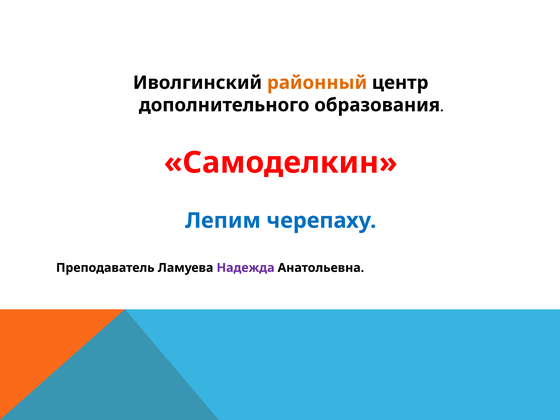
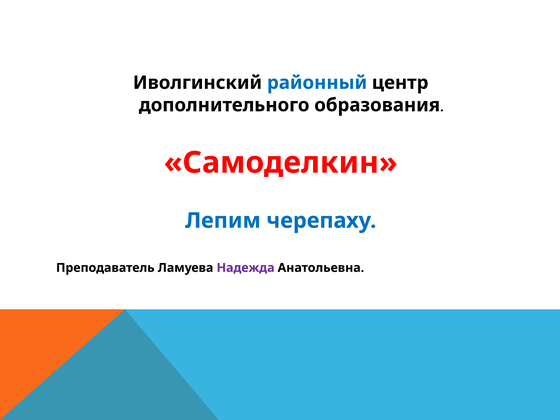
районный colour: orange -> blue
